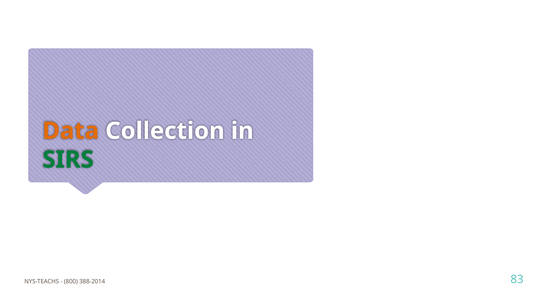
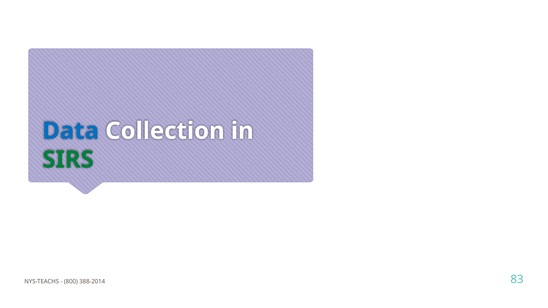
Data colour: orange -> blue
